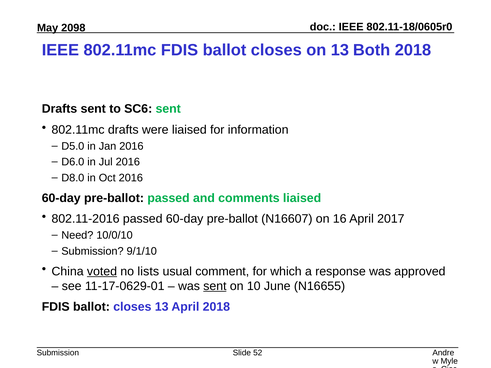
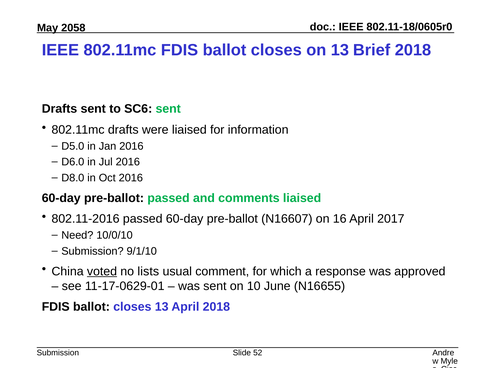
2098: 2098 -> 2058
Both: Both -> Brief
sent at (215, 286) underline: present -> none
